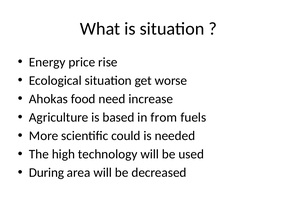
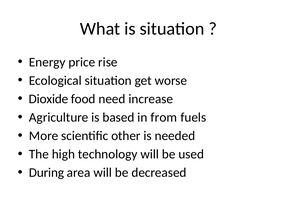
Ahokas: Ahokas -> Dioxide
could: could -> other
